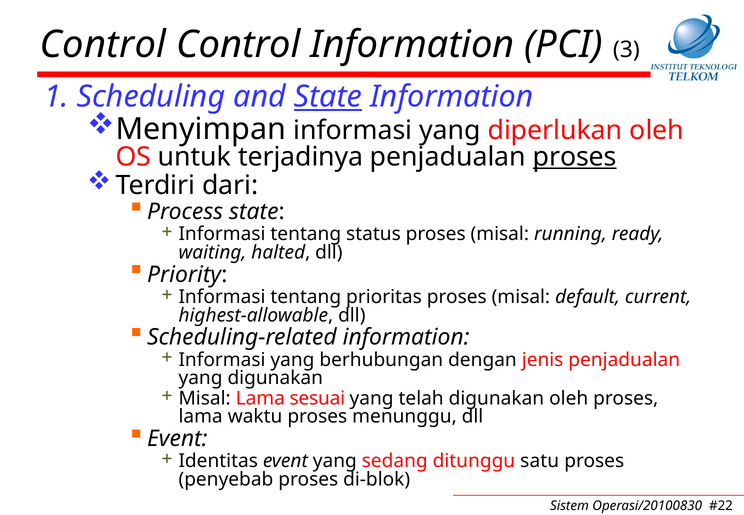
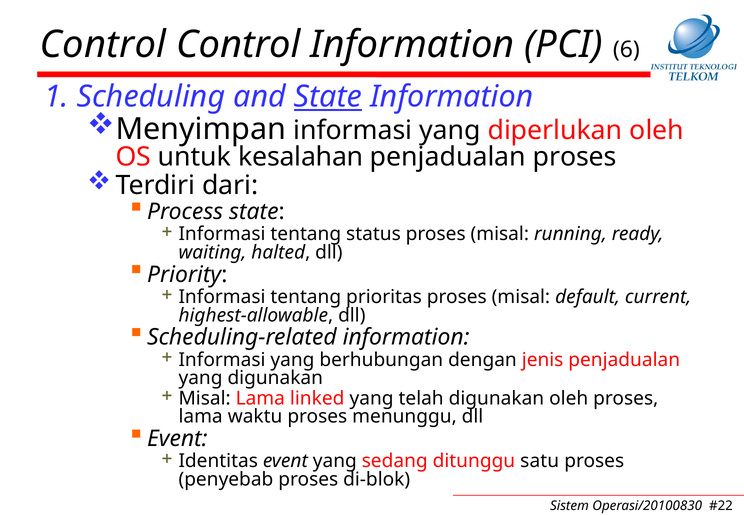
3: 3 -> 6
terjadinya: terjadinya -> kesalahan
proses at (575, 157) underline: present -> none
sesuai: sesuai -> linked
